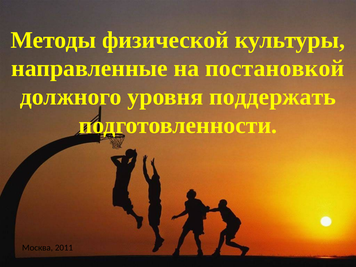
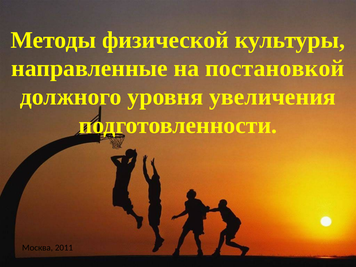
поддержать: поддержать -> увеличения
